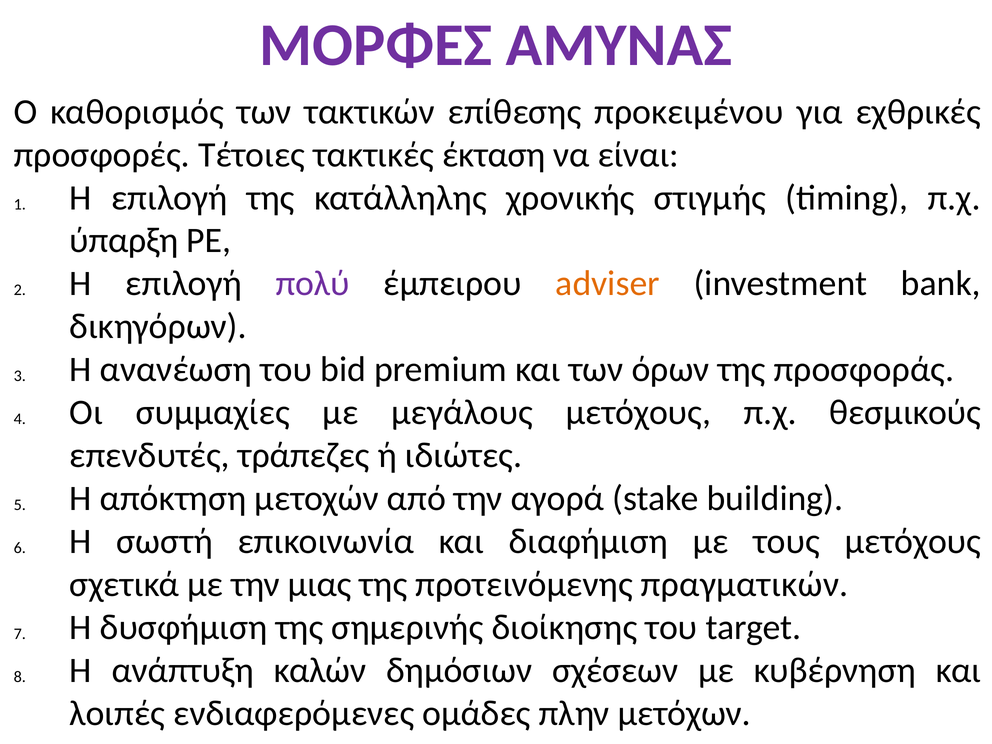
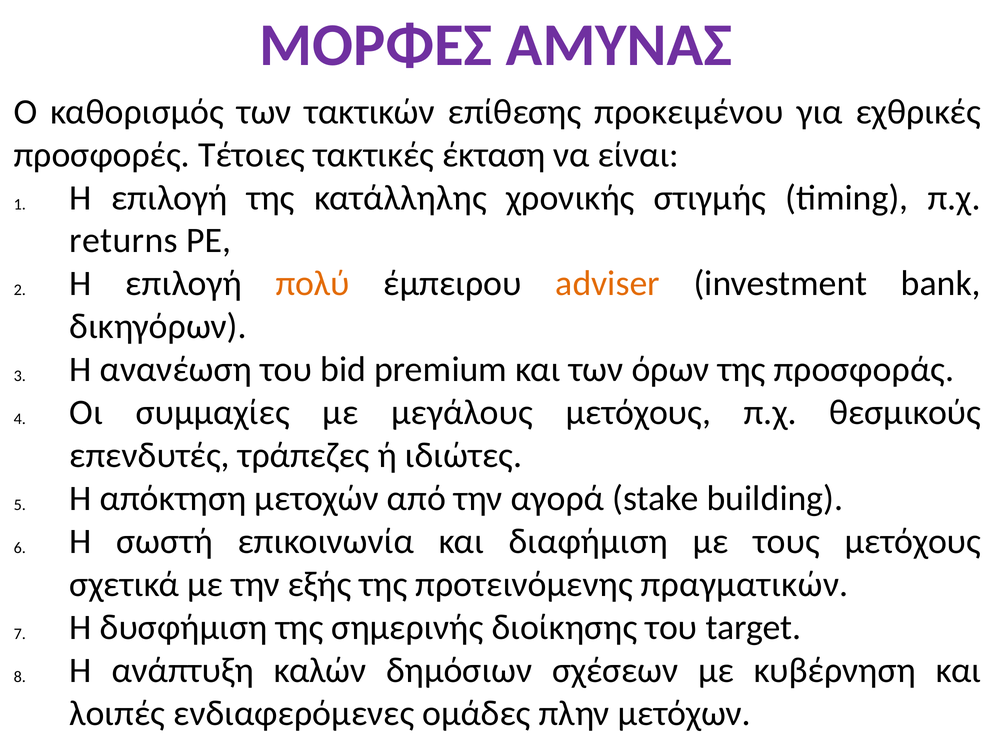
ύπαρξη: ύπαρξη -> returns
πολύ colour: purple -> orange
μιας: μιας -> εξής
